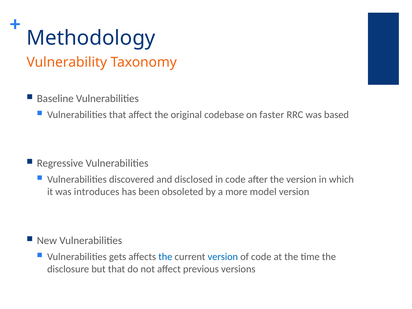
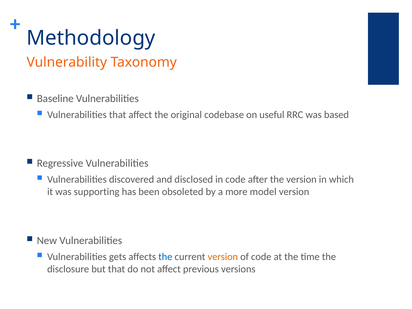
faster: faster -> useful
introduces: introduces -> supporting
version at (223, 257) colour: blue -> orange
